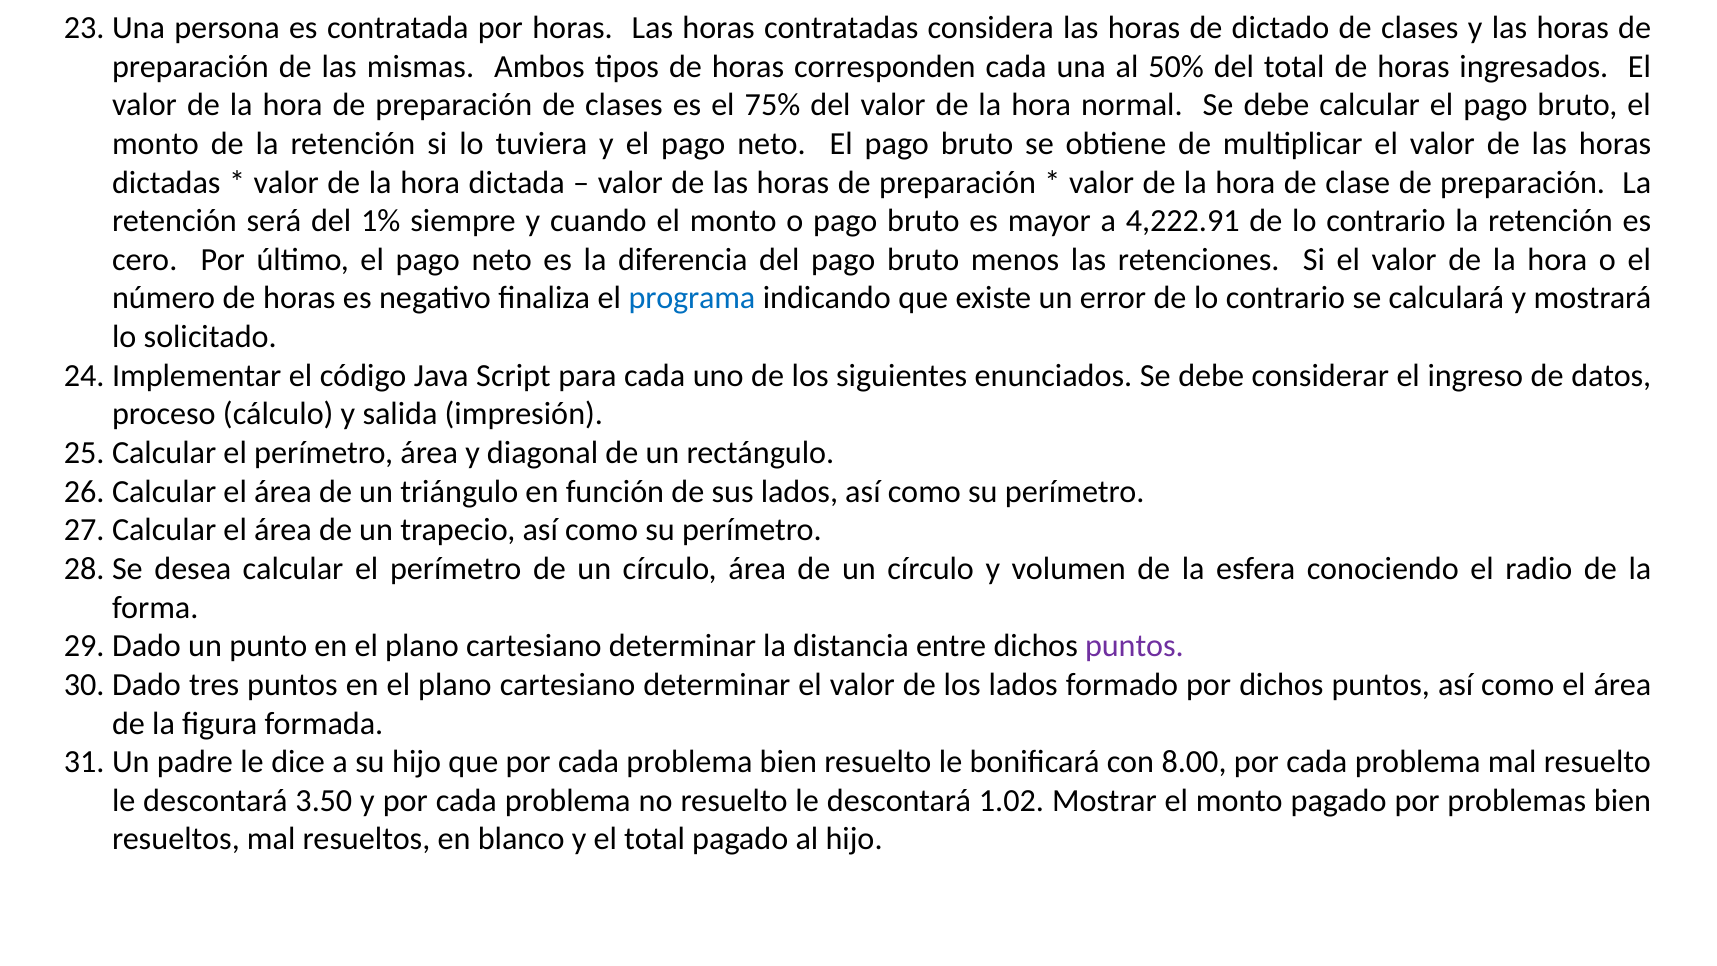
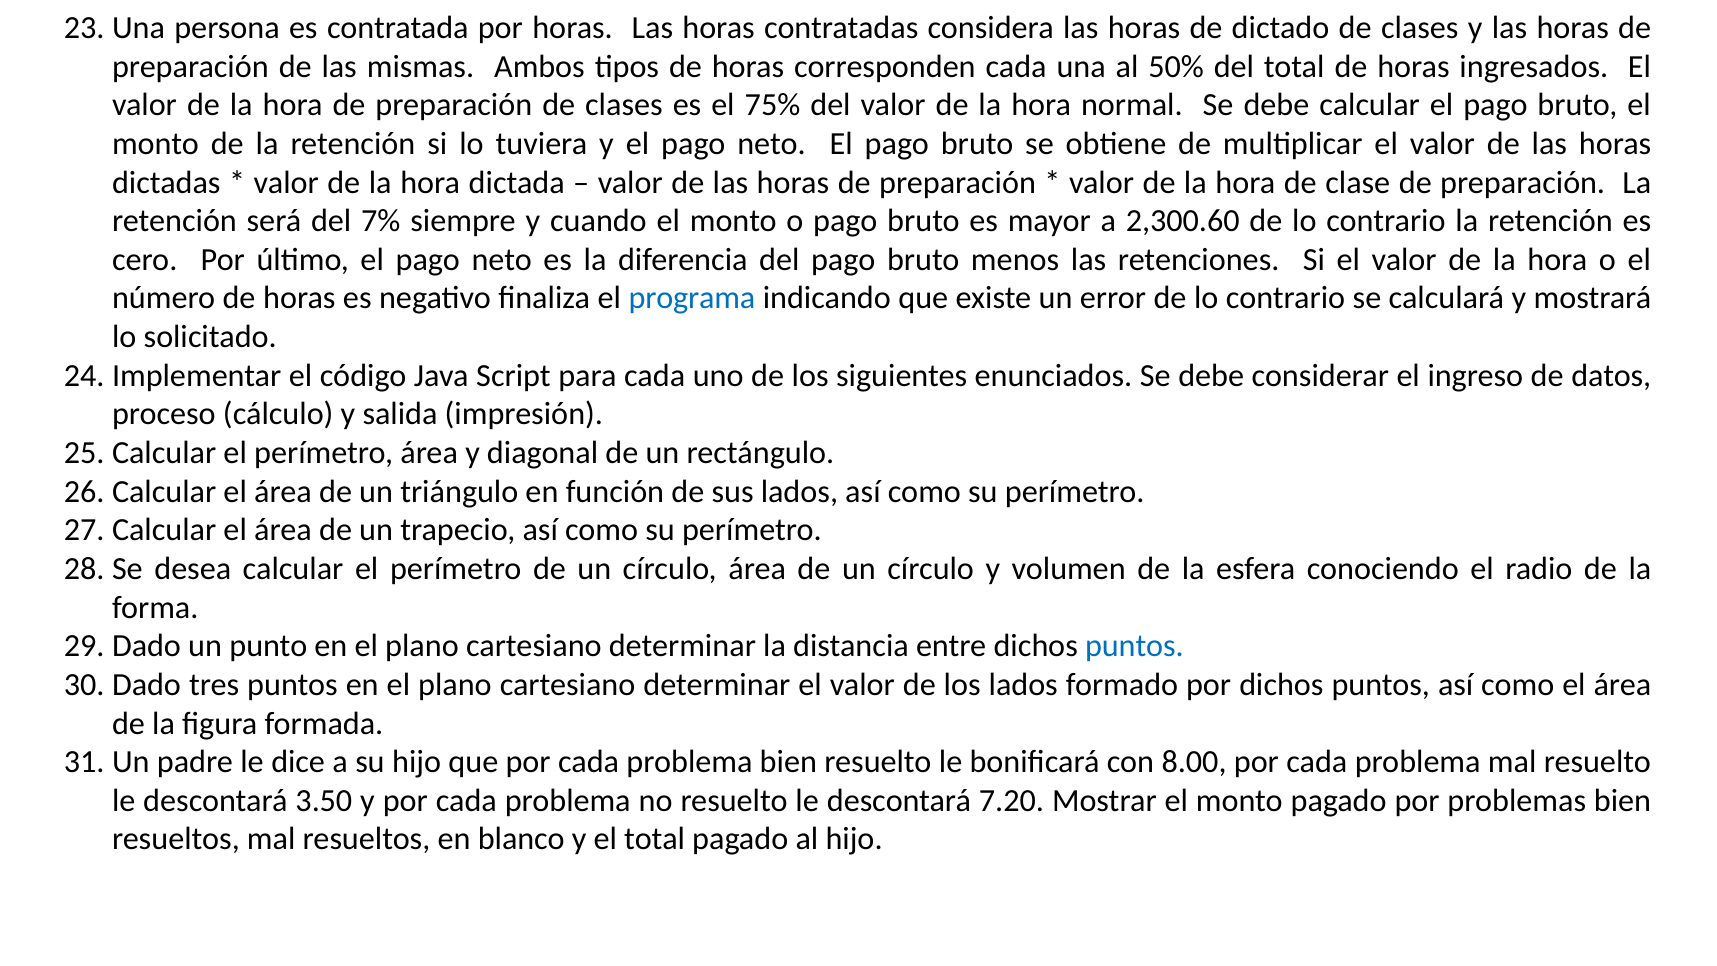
1%: 1% -> 7%
4,222.91: 4,222.91 -> 2,300.60
puntos at (1134, 646) colour: purple -> blue
1.02: 1.02 -> 7.20
